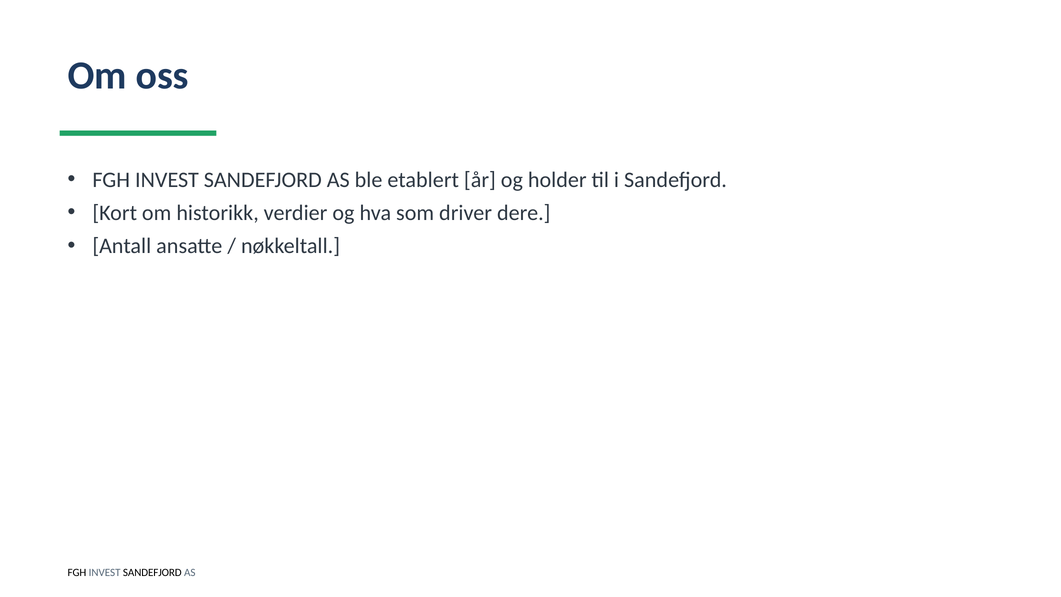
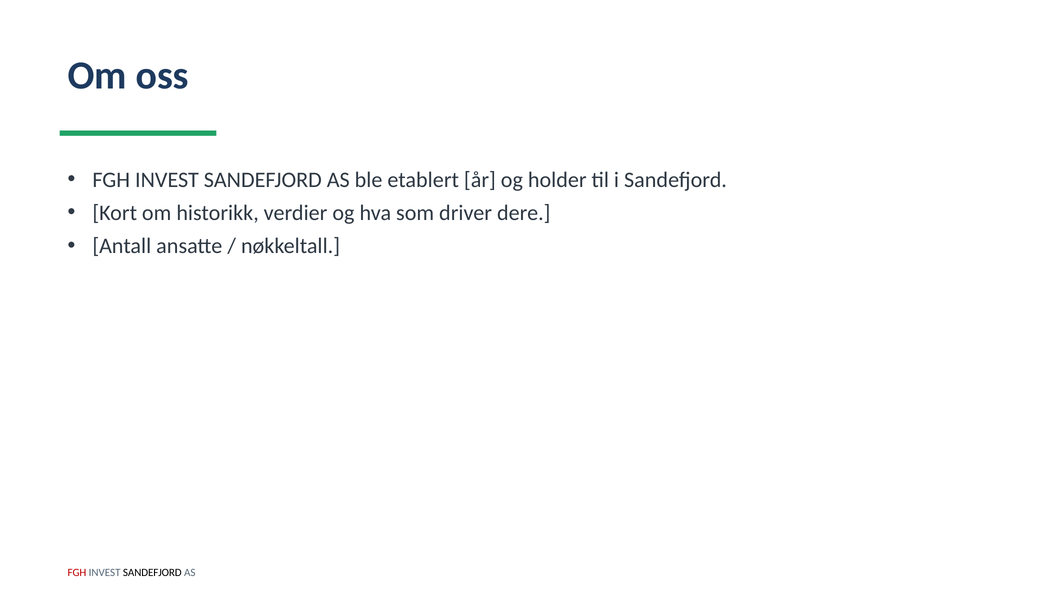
FGH at (77, 573) colour: black -> red
